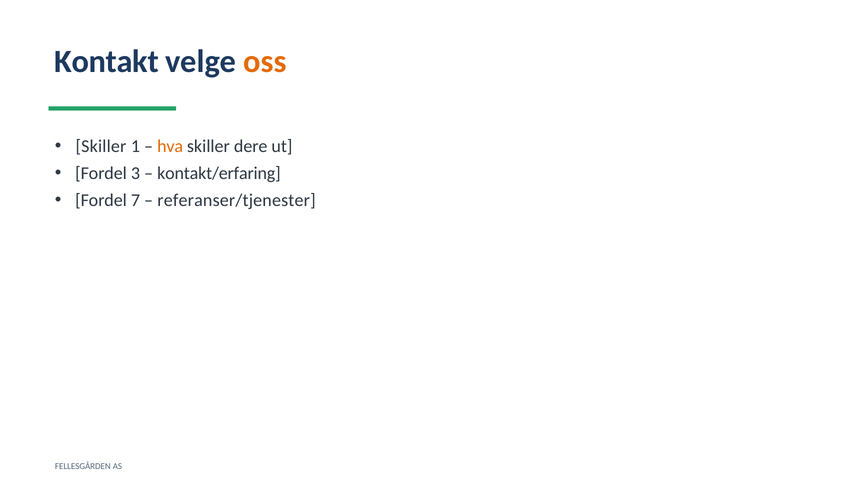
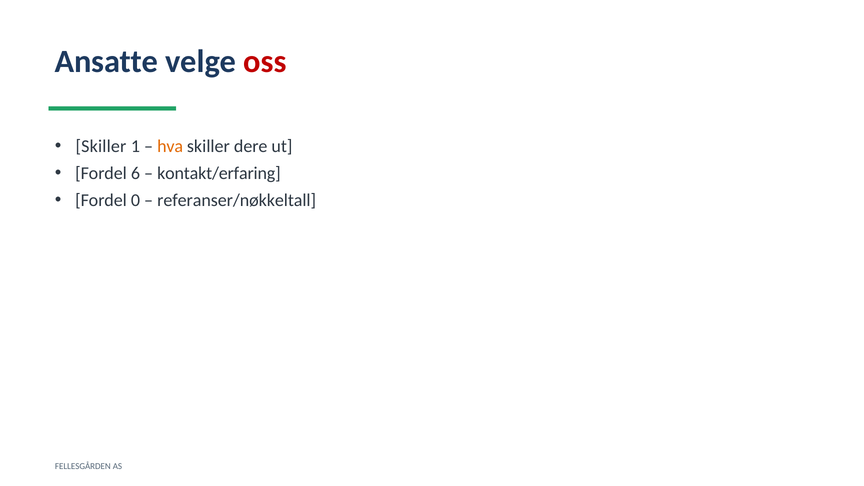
Kontakt: Kontakt -> Ansatte
oss colour: orange -> red
3: 3 -> 6
7: 7 -> 0
referanser/tjenester: referanser/tjenester -> referanser/nøkkeltall
